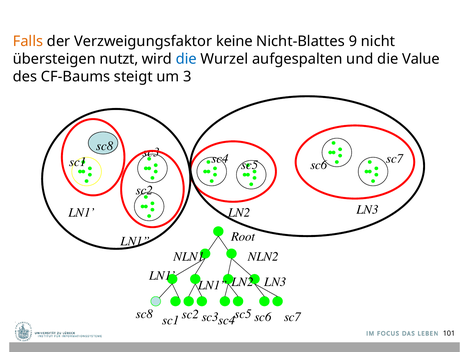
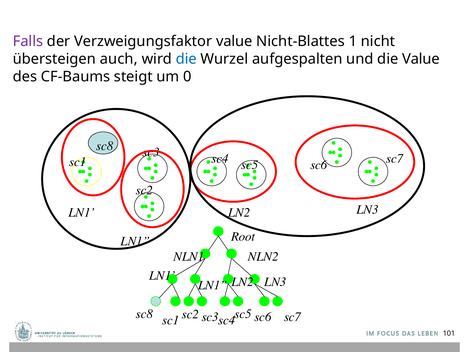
Falls colour: orange -> purple
Verzweigungsfaktor keine: keine -> value
9: 9 -> 1
nutzt: nutzt -> auch
3: 3 -> 0
